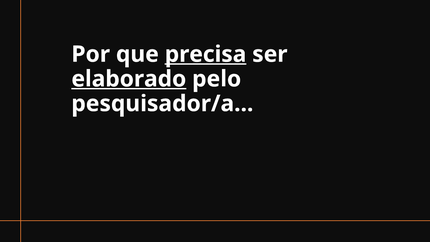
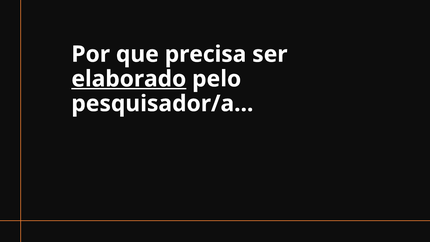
precisa underline: present -> none
